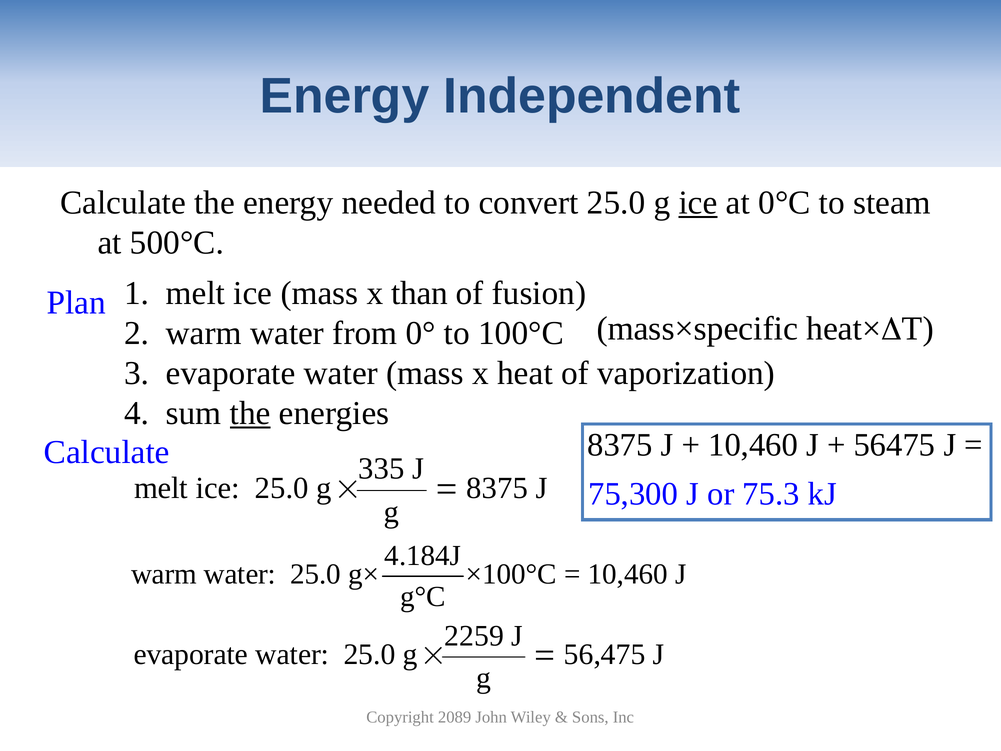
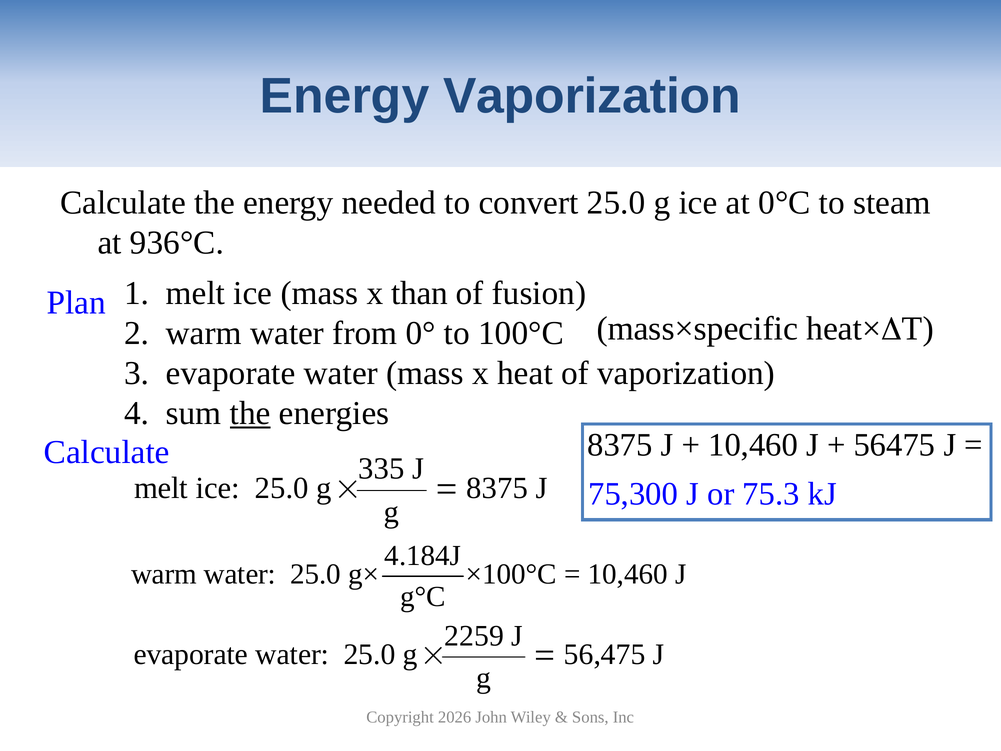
Energy Independent: Independent -> Vaporization
ice at (698, 203) underline: present -> none
500°C: 500°C -> 936°C
2089: 2089 -> 2026
